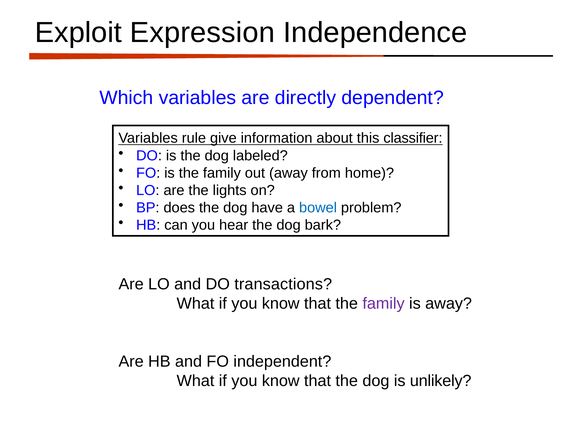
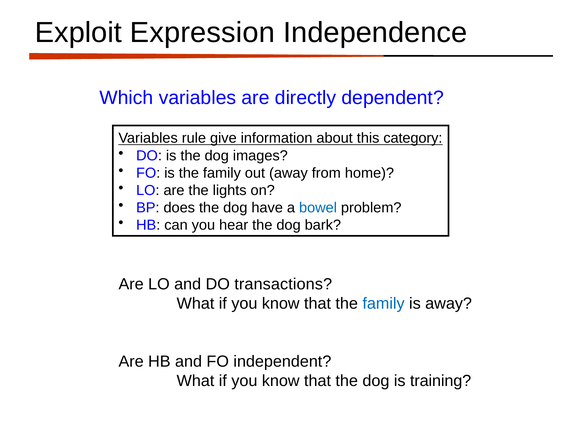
classifier: classifier -> category
labeled: labeled -> images
family at (384, 304) colour: purple -> blue
unlikely: unlikely -> training
